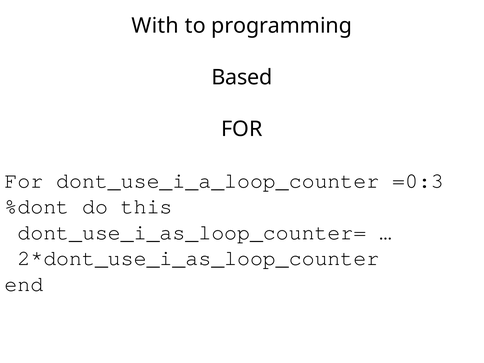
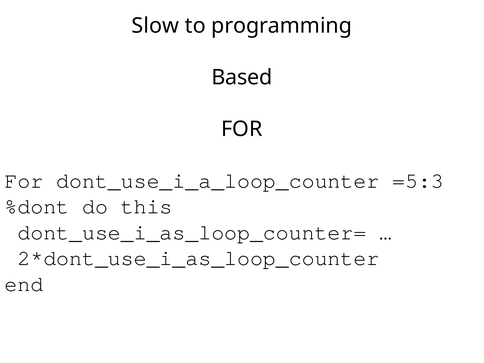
With: With -> Slow
=0:3: =0:3 -> =5:3
